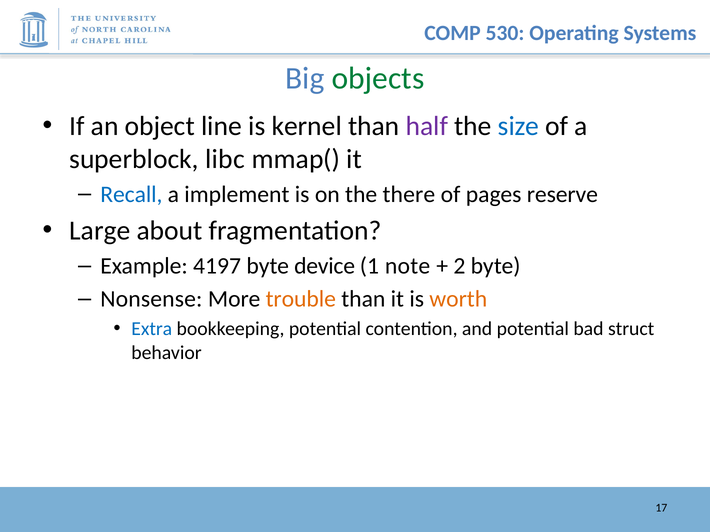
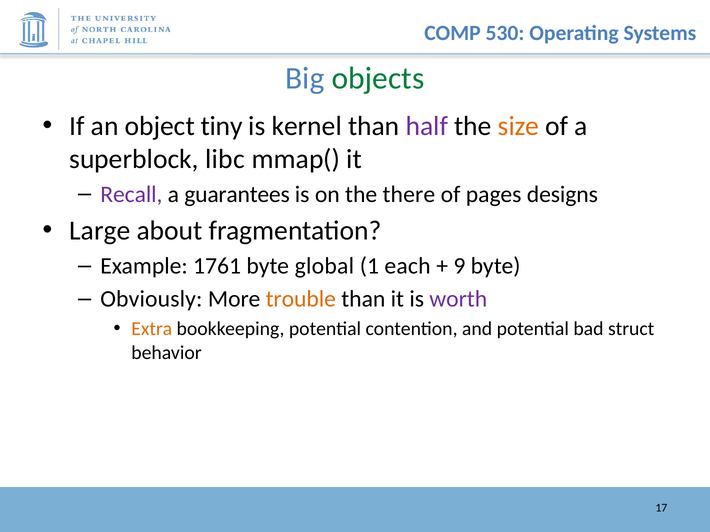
line: line -> tiny
size colour: blue -> orange
Recall colour: blue -> purple
implement: implement -> guarantees
reserve: reserve -> designs
4197: 4197 -> 1761
device: device -> global
note: note -> each
2: 2 -> 9
Nonsense: Nonsense -> Obviously
worth colour: orange -> purple
Extra colour: blue -> orange
